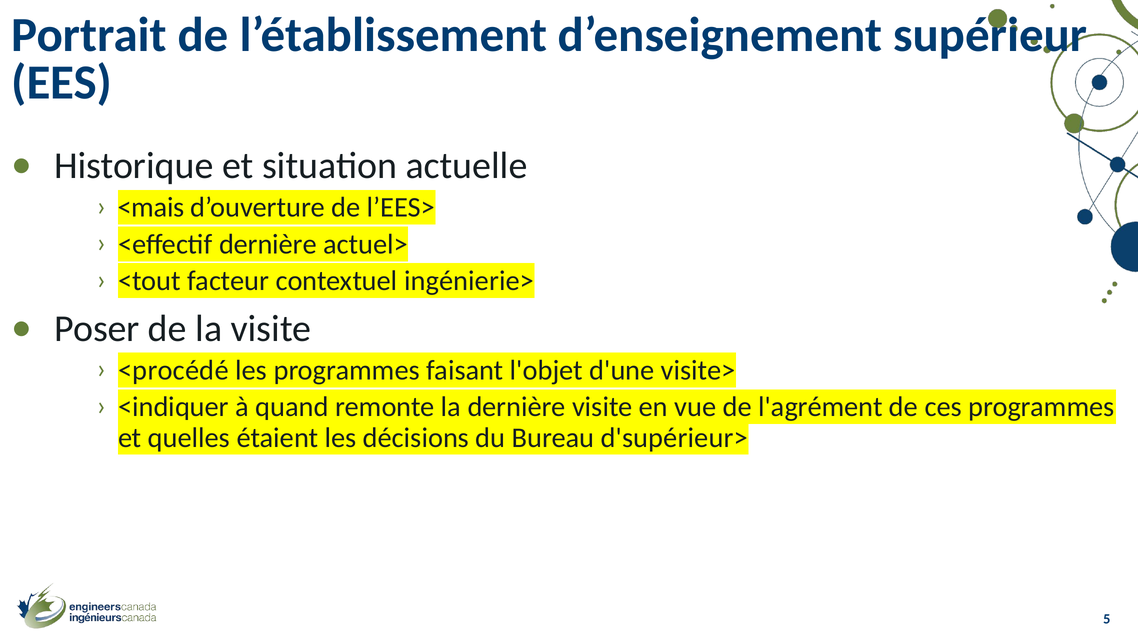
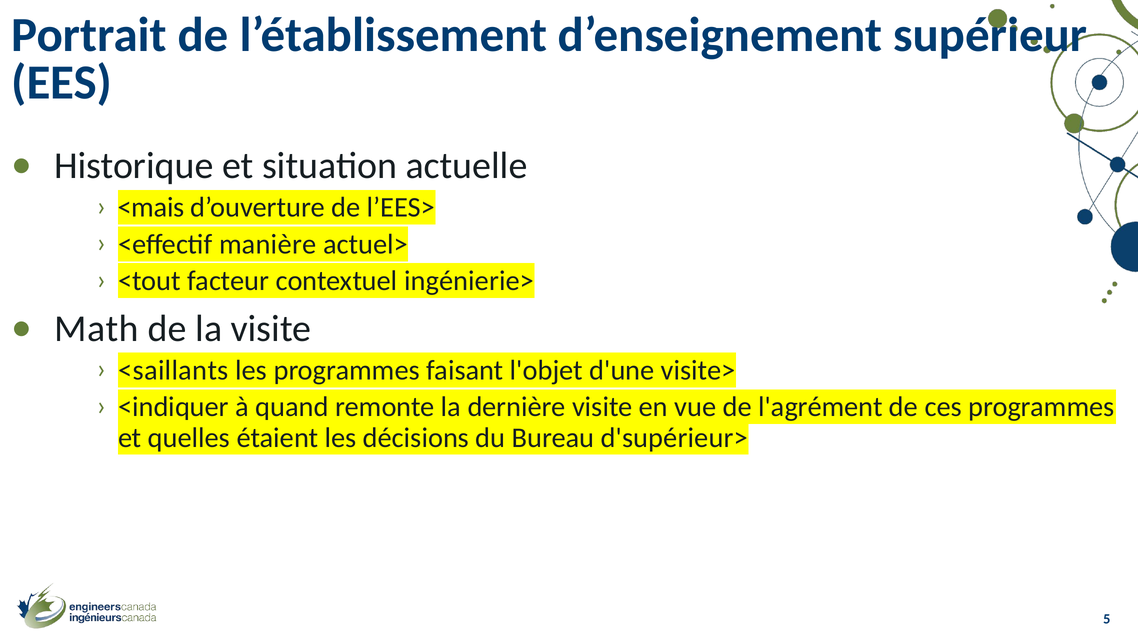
<effectif dernière: dernière -> manière
Poser: Poser -> Math
<procédé: <procédé -> <saillants
